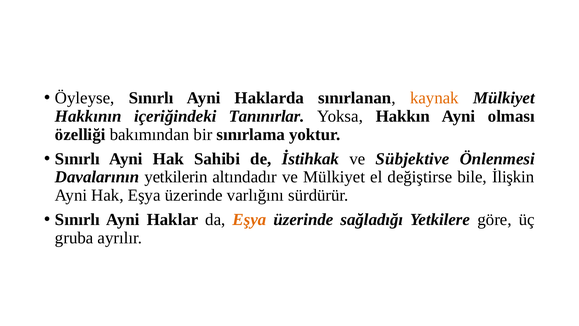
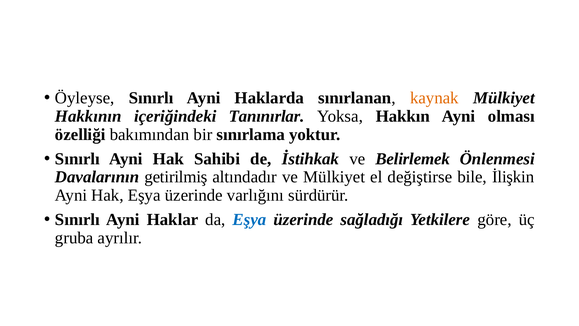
Sübjektive: Sübjektive -> Belirlemek
yetkilerin: yetkilerin -> getirilmiş
Eşya at (249, 219) colour: orange -> blue
